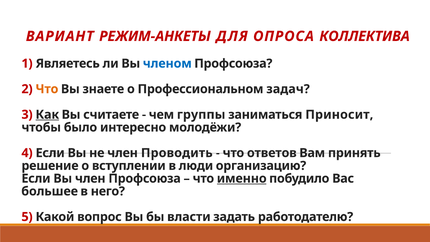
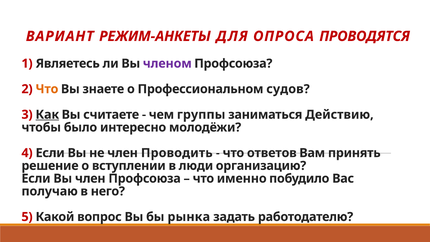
КОЛЛЕКТИВА: КОЛЛЕКТИВА -> ПРОВОДЯТСЯ
членом colour: blue -> purple
задач: задач -> судов
Приносит: Приносит -> Действию
именно underline: present -> none
большее: большее -> получаю
власти: власти -> рынка
